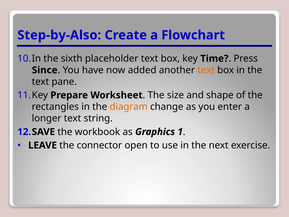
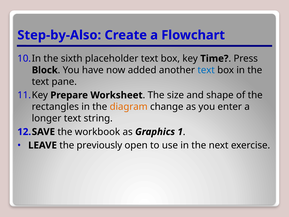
Since: Since -> Block
text at (206, 70) colour: orange -> blue
connector: connector -> previously
